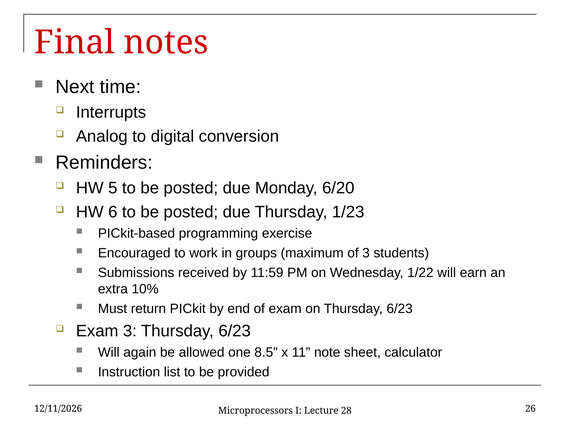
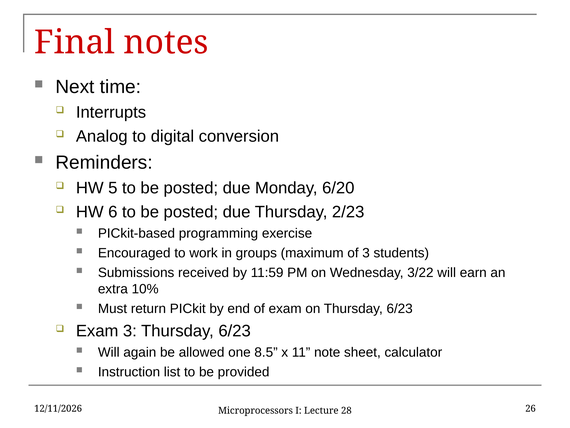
1/23: 1/23 -> 2/23
1/22: 1/22 -> 3/22
